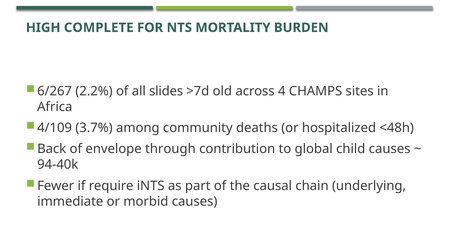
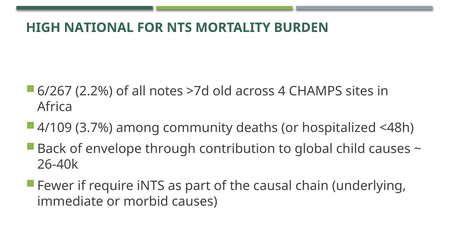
COMPLETE: COMPLETE -> NATIONAL
slides: slides -> notes
94-40k: 94-40k -> 26-40k
